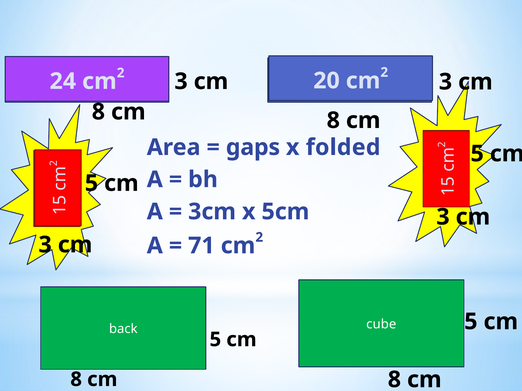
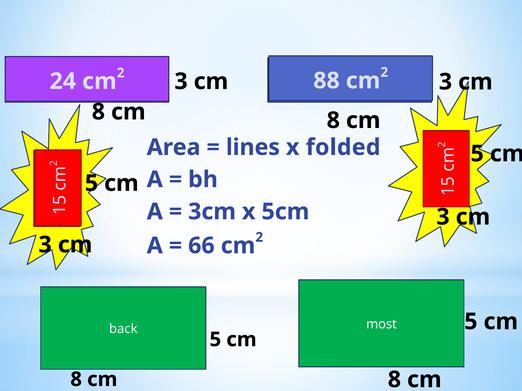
20: 20 -> 88
gaps: gaps -> lines
71: 71 -> 66
cube: cube -> most
